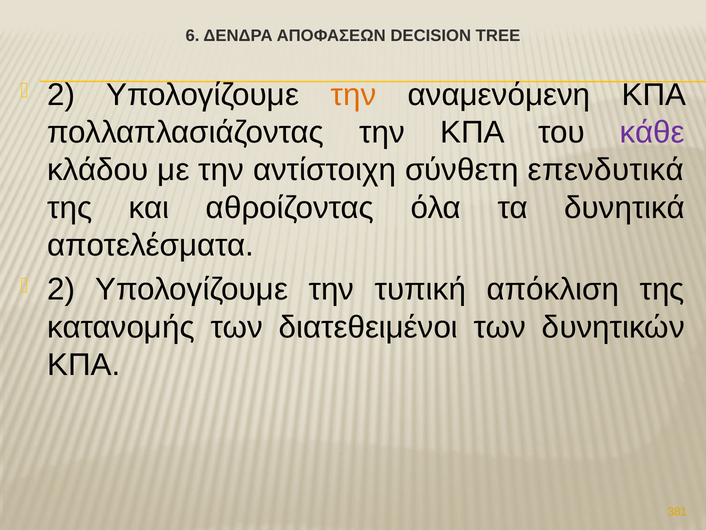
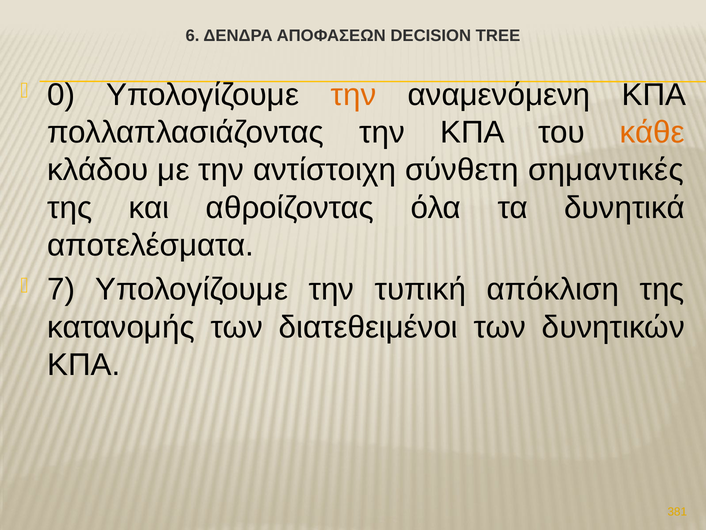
2 at (61, 95): 2 -> 0
κάθε colour: purple -> orange
επενδυτικά: επενδυτικά -> σημαντικές
2 at (61, 289): 2 -> 7
